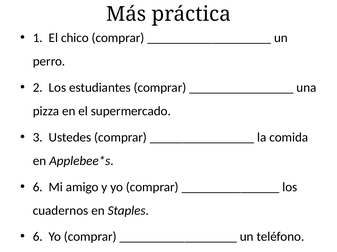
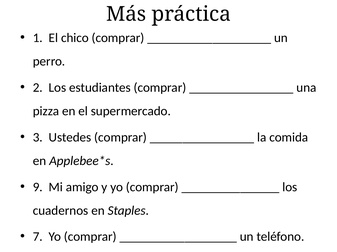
6 at (38, 187): 6 -> 9
6 at (38, 237): 6 -> 7
